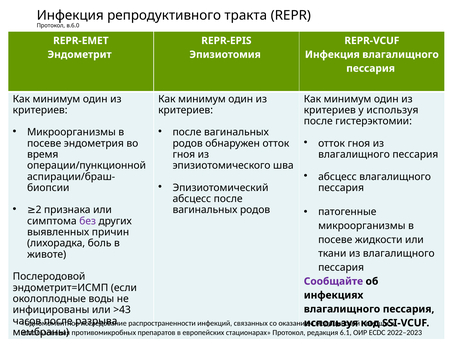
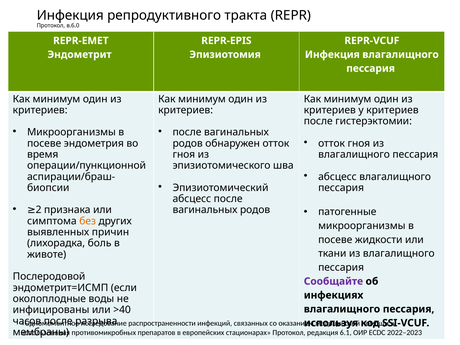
у используя: используя -> критериев
без colour: purple -> orange
>43: >43 -> >40
